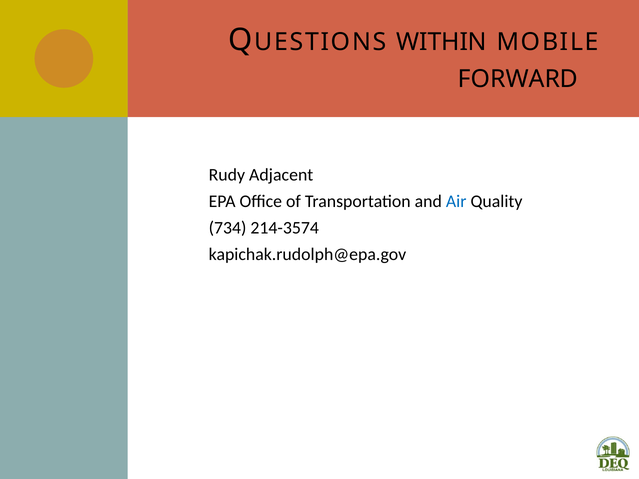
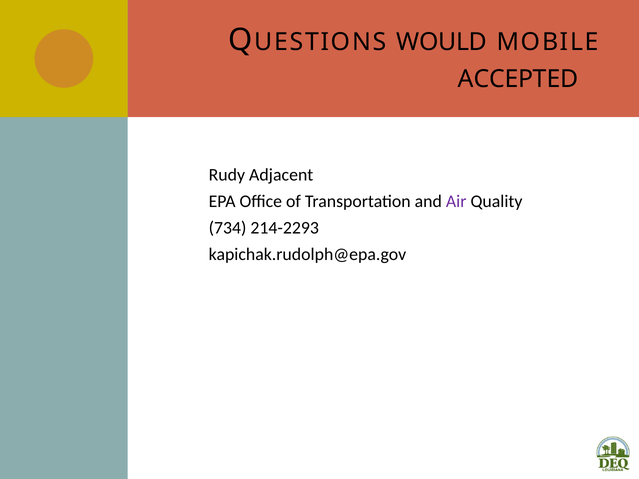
WITHIN: WITHIN -> WOULD
FORWARD: FORWARD -> ACCEPTED
Air colour: blue -> purple
214-3574: 214-3574 -> 214-2293
